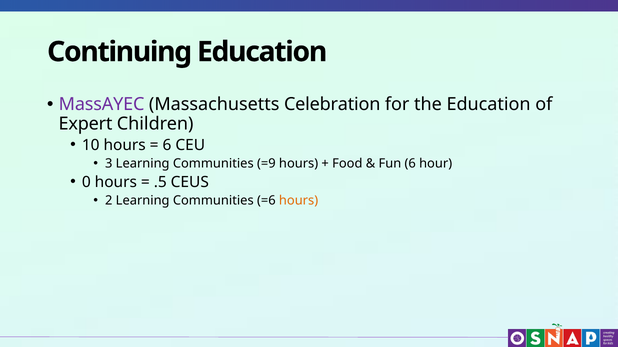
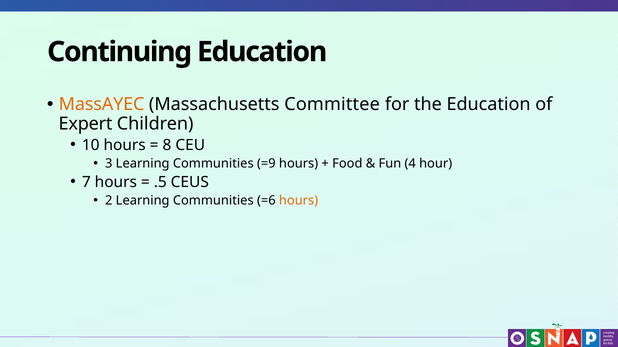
MassAYEC colour: purple -> orange
Celebration: Celebration -> Committee
6 at (167, 145): 6 -> 8
Fun 6: 6 -> 4
0: 0 -> 7
